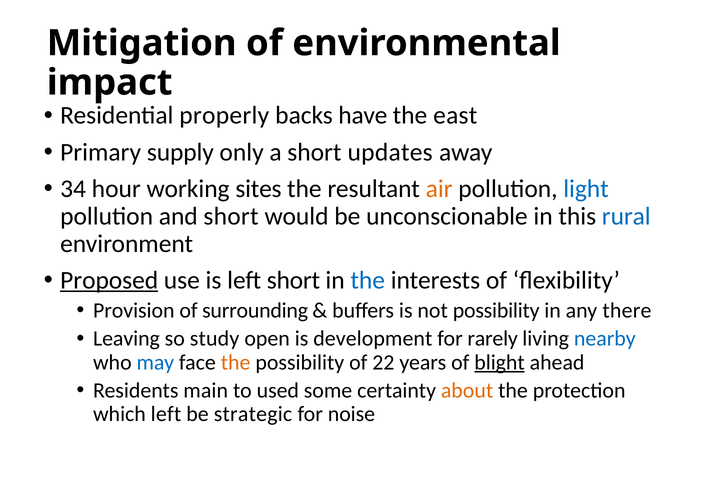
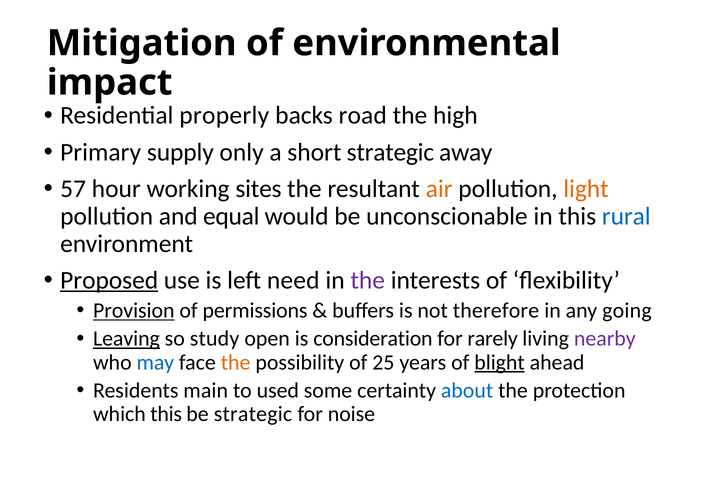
have: have -> road
east: east -> high
short updates: updates -> strategic
34: 34 -> 57
light colour: blue -> orange
and short: short -> equal
left short: short -> need
the at (368, 281) colour: blue -> purple
Provision underline: none -> present
surrounding: surrounding -> permissions
not possibility: possibility -> therefore
there: there -> going
Leaving underline: none -> present
development: development -> consideration
nearby colour: blue -> purple
22: 22 -> 25
about colour: orange -> blue
which left: left -> this
